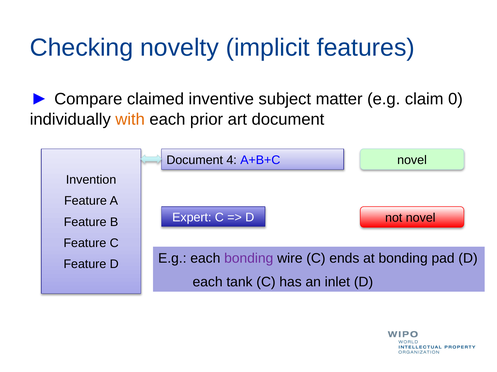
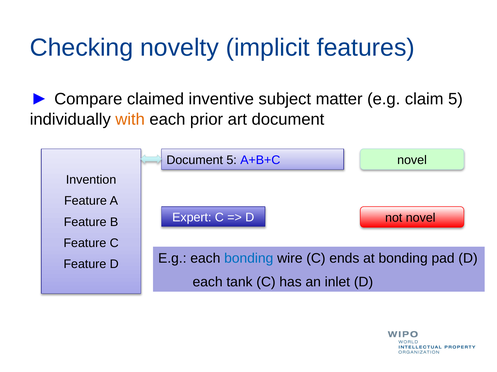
claim 0: 0 -> 5
Document 4: 4 -> 5
bonding at (249, 259) colour: purple -> blue
